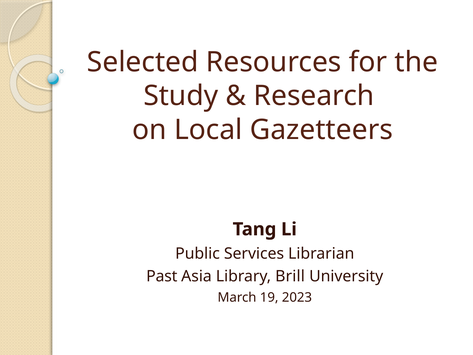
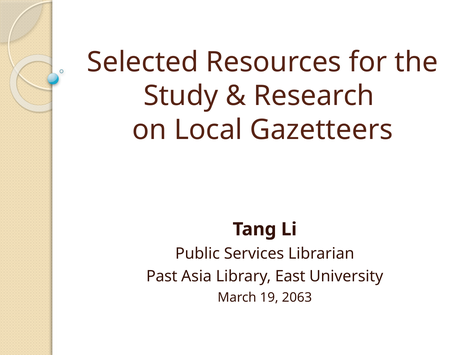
Brill: Brill -> East
2023: 2023 -> 2063
